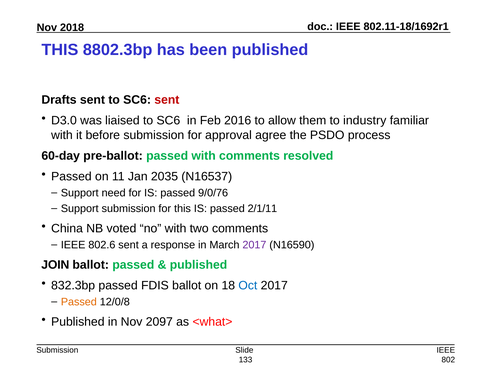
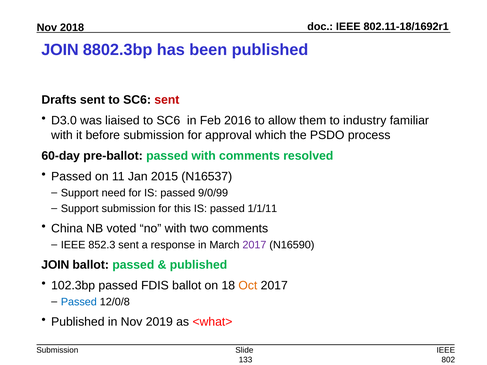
THIS at (60, 50): THIS -> JOIN
agree: agree -> which
2035: 2035 -> 2015
9/0/76: 9/0/76 -> 9/0/99
2/1/11: 2/1/11 -> 1/1/11
802.6: 802.6 -> 852.3
832.3bp: 832.3bp -> 102.3bp
Oct colour: blue -> orange
Passed at (79, 302) colour: orange -> blue
2097: 2097 -> 2019
